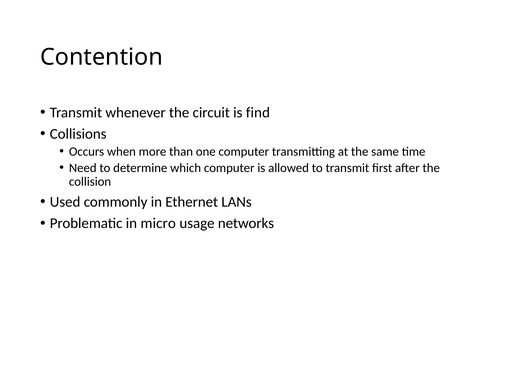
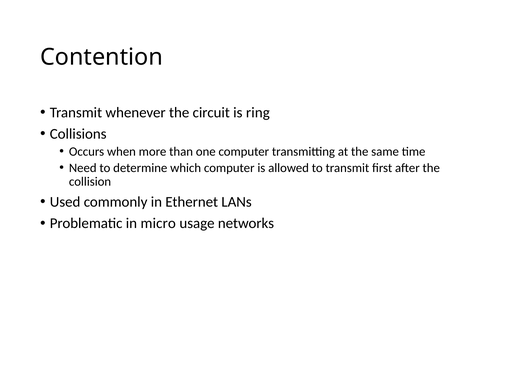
find: find -> ring
